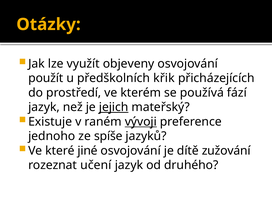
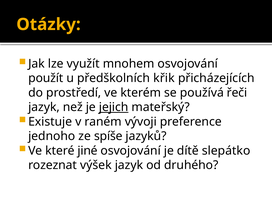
objeveny: objeveny -> mnohem
fází: fází -> řeči
vývoji underline: present -> none
zužování: zužování -> slepátko
učení: učení -> výšek
